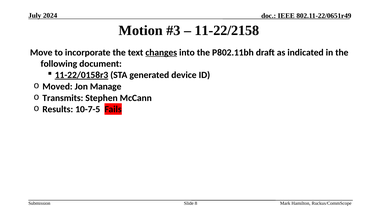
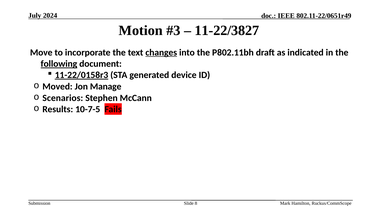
11-22/2158: 11-22/2158 -> 11-22/3827
following underline: none -> present
Transmits: Transmits -> Scenarios
